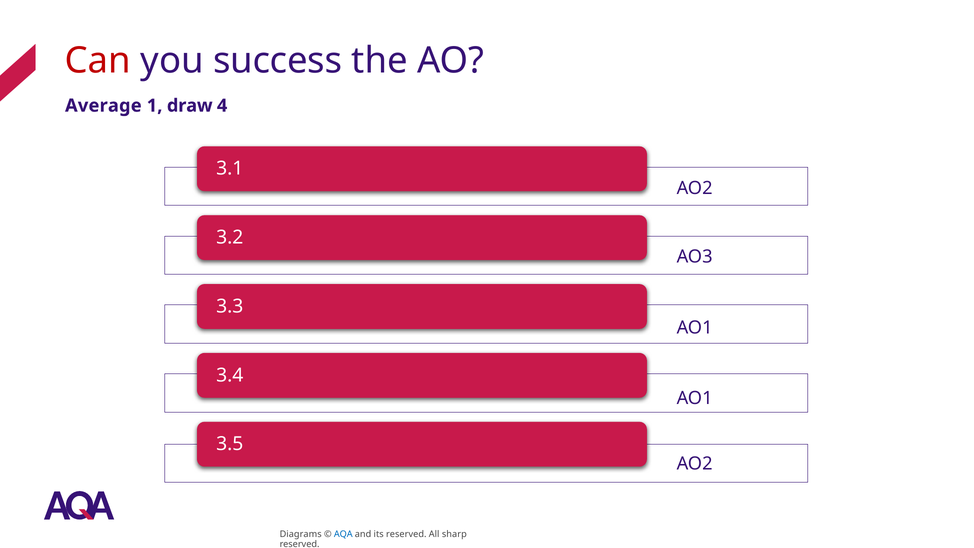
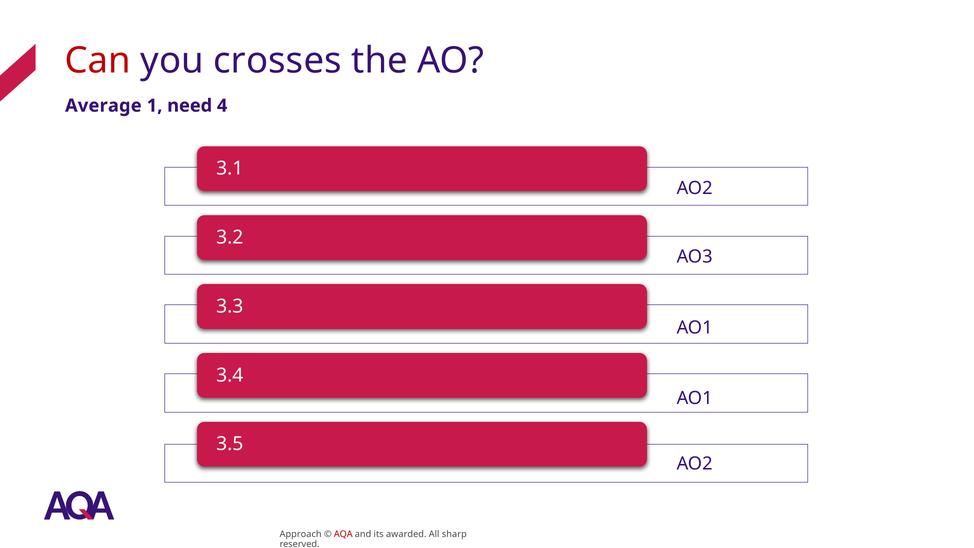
success: success -> crosses
draw: draw -> need
Diagrams: Diagrams -> Approach
AQA colour: blue -> red
its reserved: reserved -> awarded
